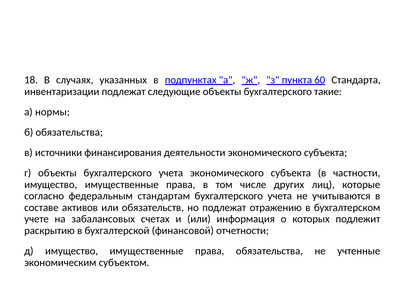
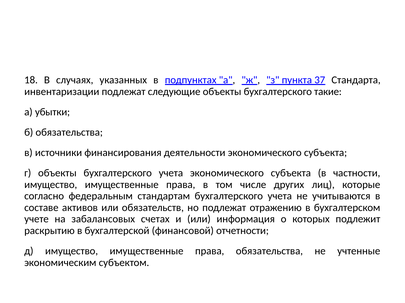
60: 60 -> 37
нормы: нормы -> убытки
